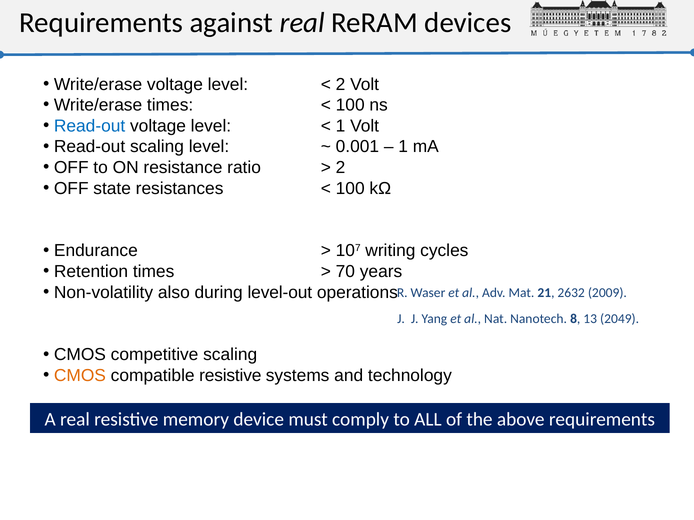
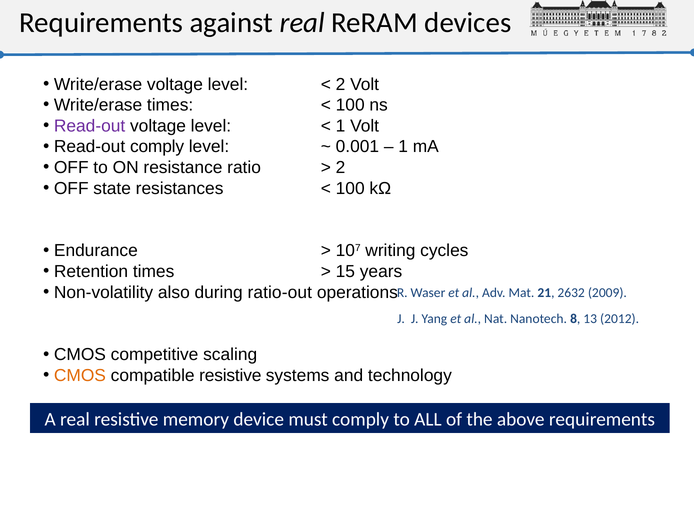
Read-out at (90, 126) colour: blue -> purple
Read-out scaling: scaling -> comply
70: 70 -> 15
level-out: level-out -> ratio-out
2049: 2049 -> 2012
